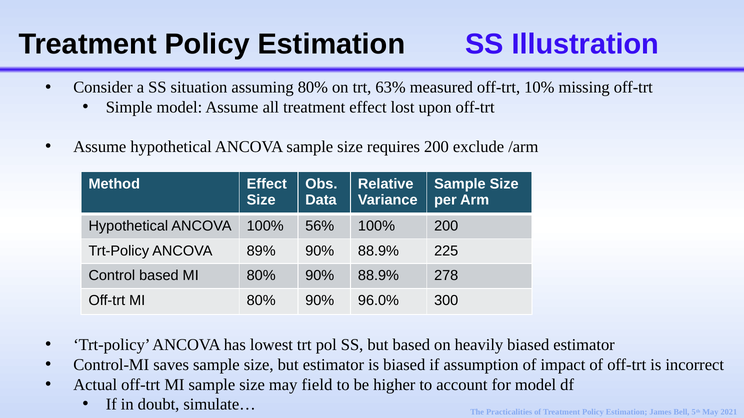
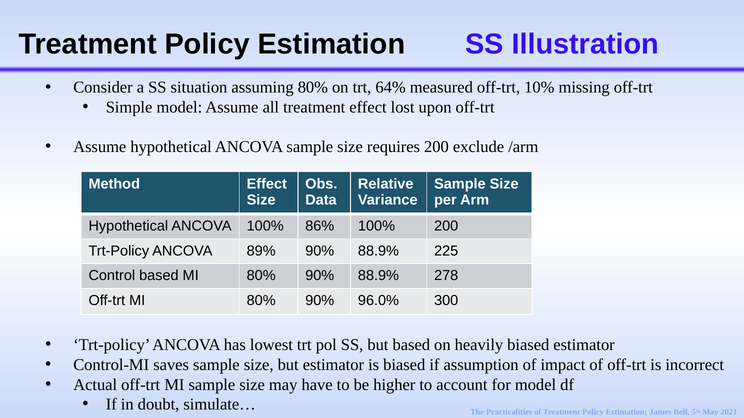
63%: 63% -> 64%
56%: 56% -> 86%
field: field -> have
